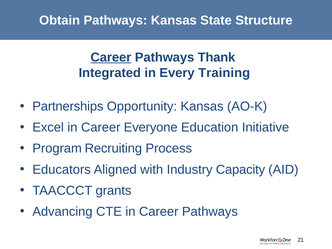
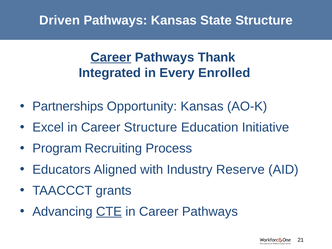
Obtain: Obtain -> Driven
Training: Training -> Enrolled
Career Everyone: Everyone -> Structure
Capacity: Capacity -> Reserve
CTE underline: none -> present
